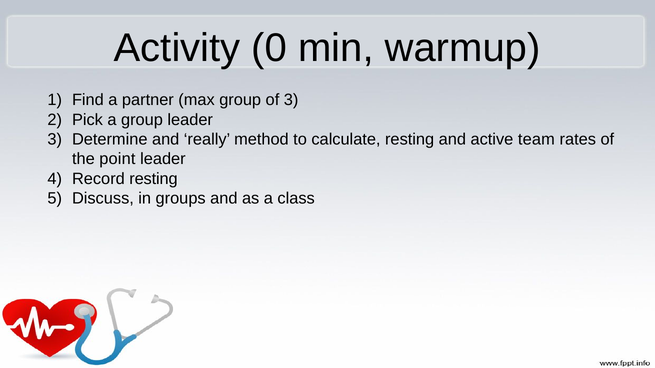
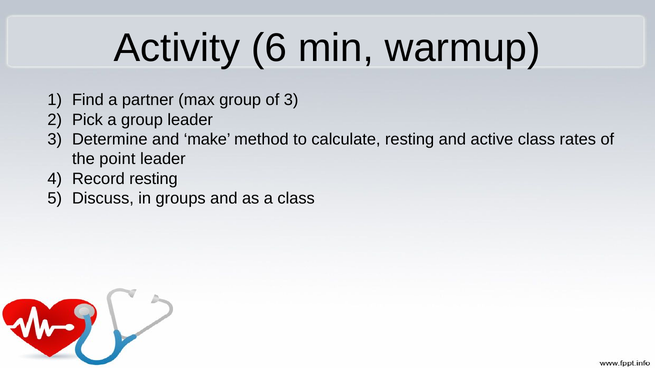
0: 0 -> 6
really: really -> make
active team: team -> class
